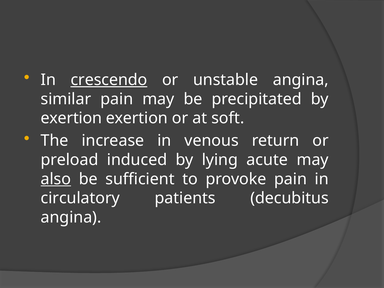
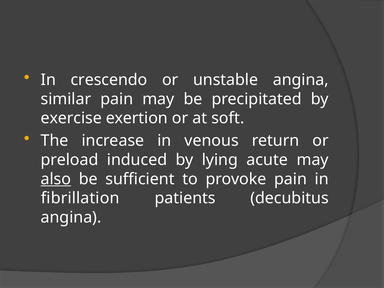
crescendo underline: present -> none
exertion at (71, 118): exertion -> exercise
circulatory: circulatory -> fibrillation
